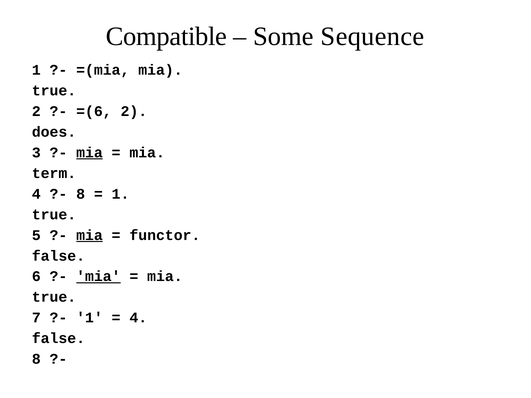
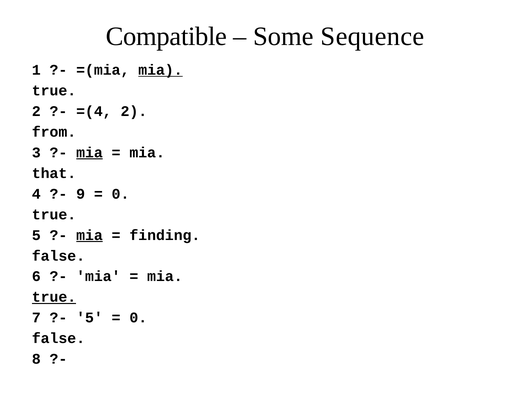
mia at (160, 70) underline: none -> present
=(6: =(6 -> =(4
does: does -> from
term: term -> that
8 at (81, 194): 8 -> 9
1 at (121, 194): 1 -> 0
functor: functor -> finding
mia at (98, 277) underline: present -> none
true at (54, 297) underline: none -> present
1 at (90, 318): 1 -> 5
4 at (138, 318): 4 -> 0
